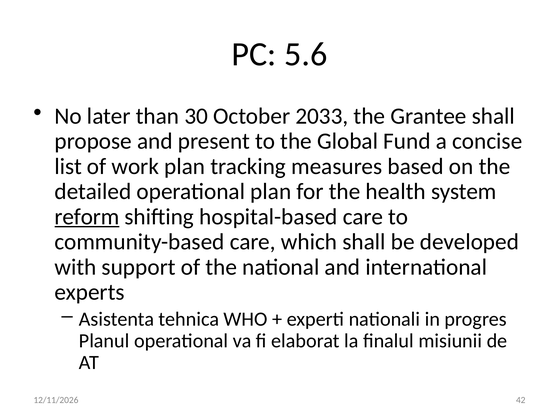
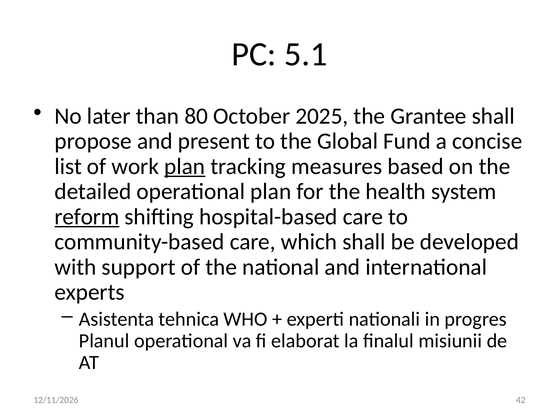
5.6: 5.6 -> 5.1
30: 30 -> 80
2033: 2033 -> 2025
plan at (185, 167) underline: none -> present
